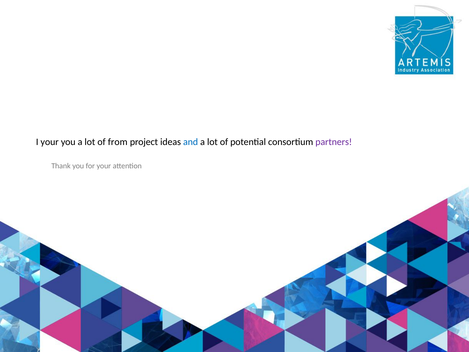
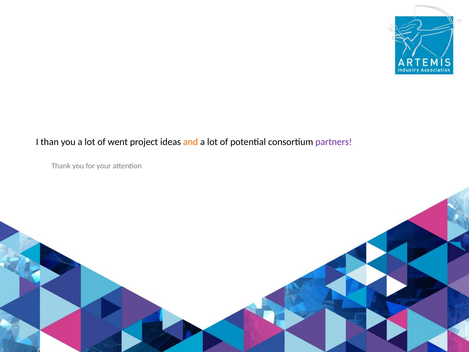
I your: your -> than
from: from -> went
and colour: blue -> orange
